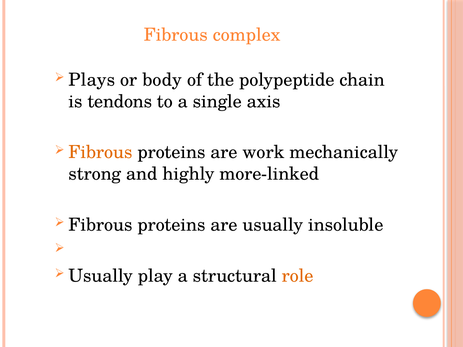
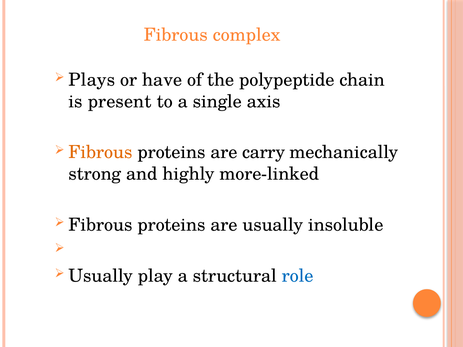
body: body -> have
tendons: tendons -> present
work: work -> carry
role colour: orange -> blue
